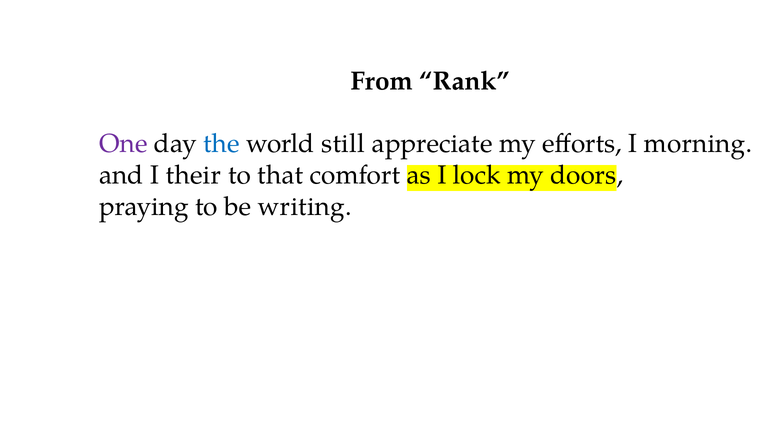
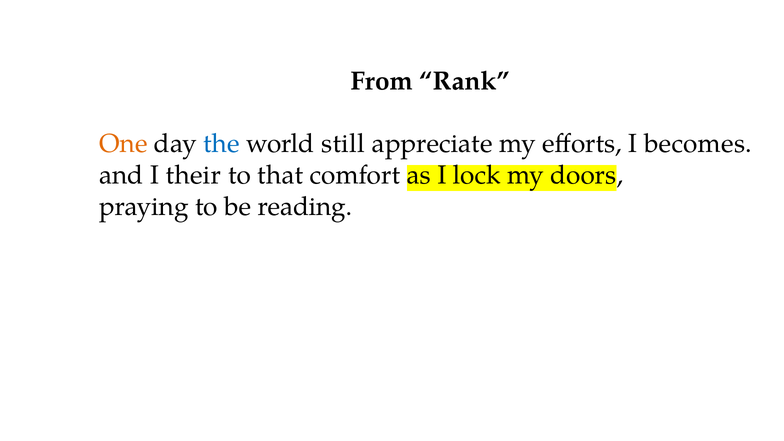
One colour: purple -> orange
morning: morning -> becomes
writing: writing -> reading
